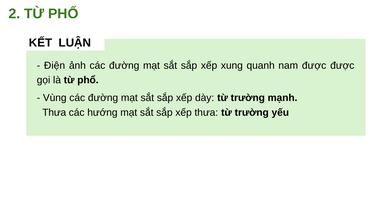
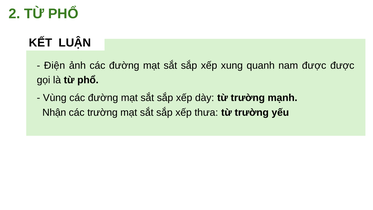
Thưa at (54, 112): Thưa -> Nhận
các hướng: hướng -> trường
